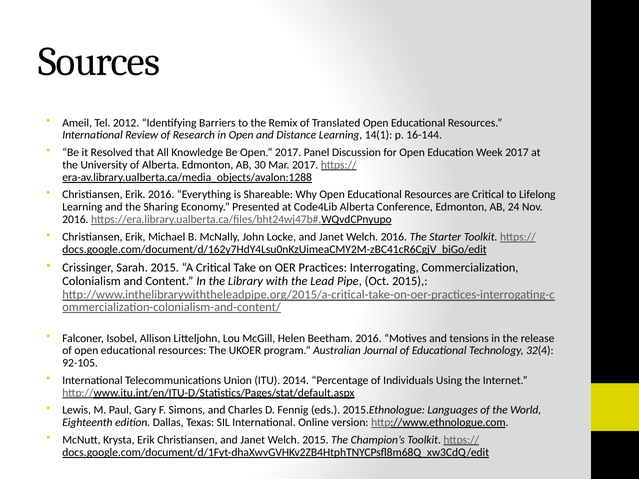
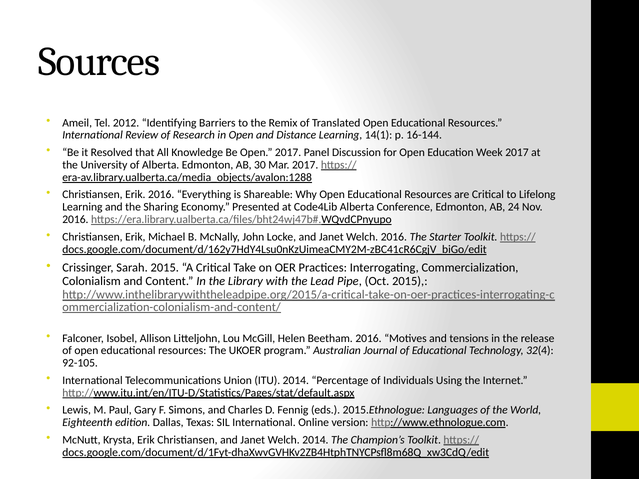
Welch 2015: 2015 -> 2014
